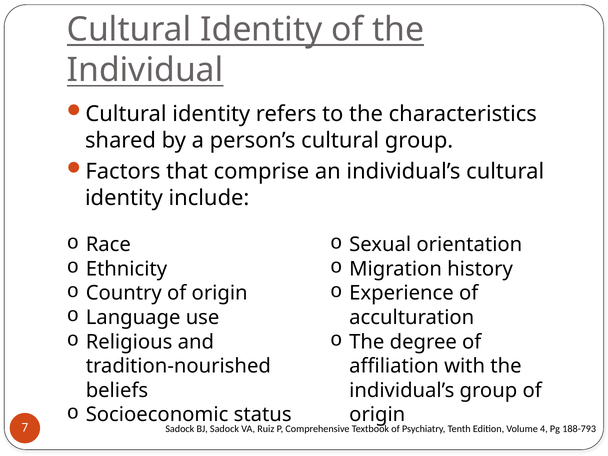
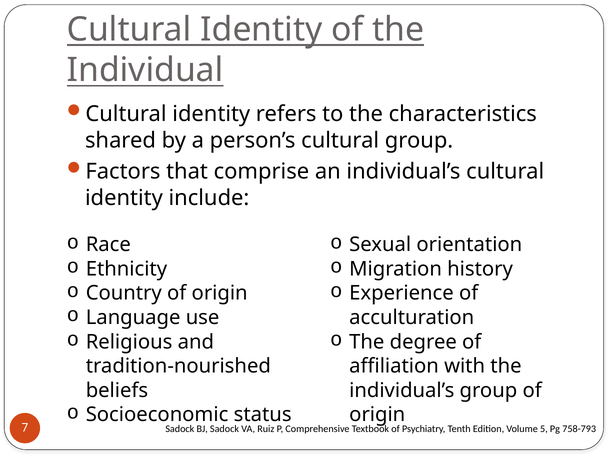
4: 4 -> 5
188-793: 188-793 -> 758-793
